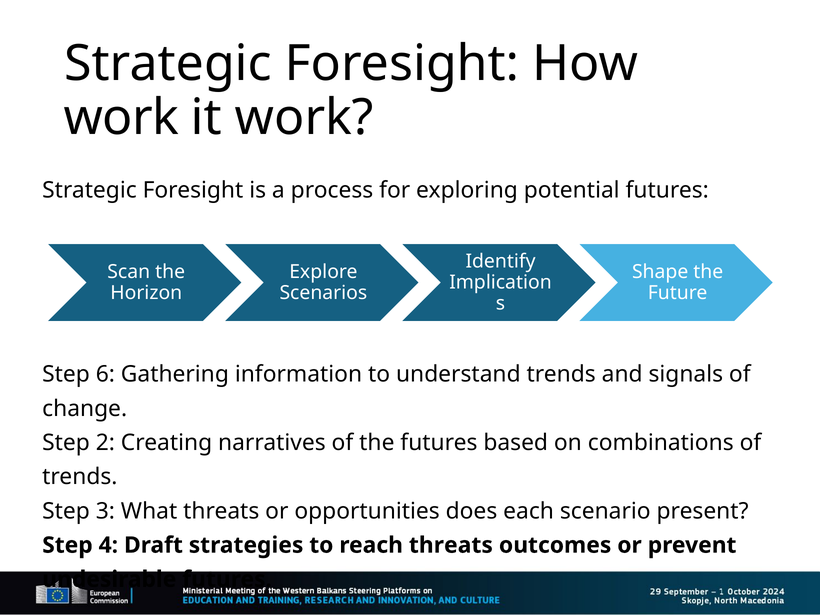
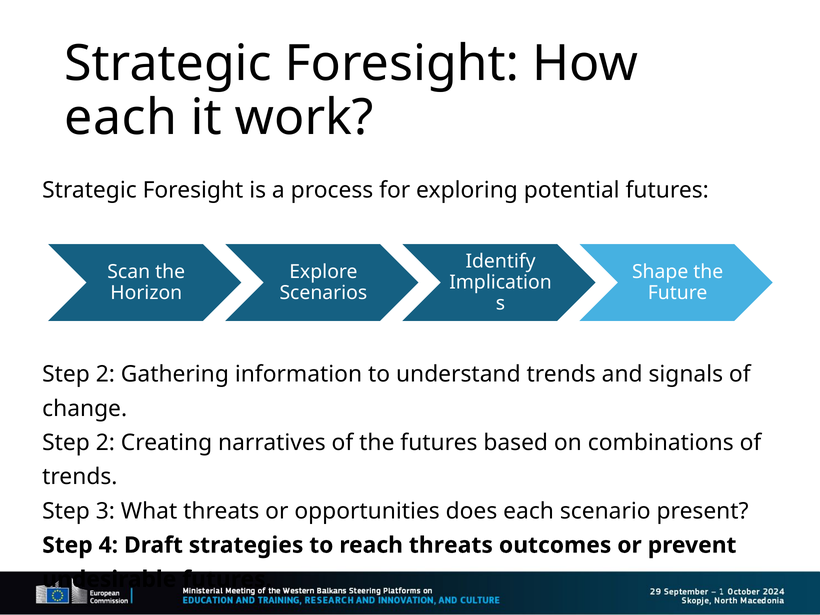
work at (121, 118): work -> each
6 at (105, 374): 6 -> 2
